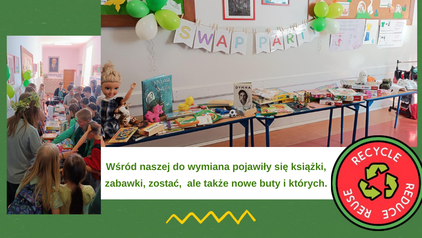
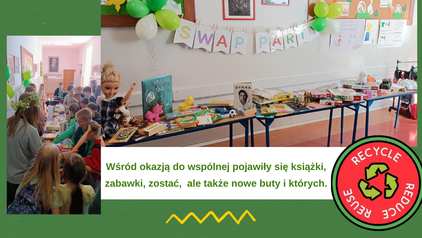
naszej: naszej -> okazją
wymiana: wymiana -> wspólnej
